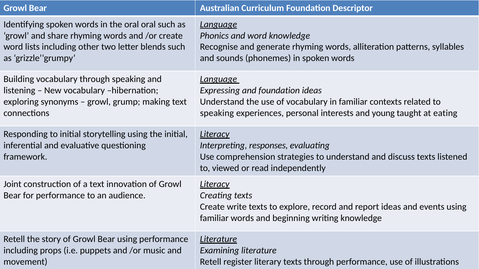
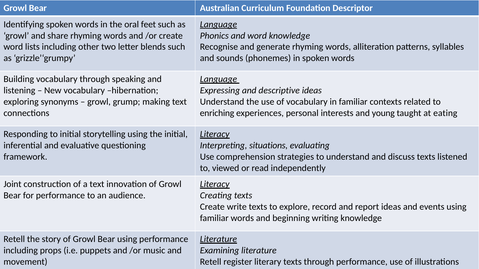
oral oral: oral -> feet
and foundation: foundation -> descriptive
speaking at (217, 113): speaking -> enriching
responses: responses -> situations
